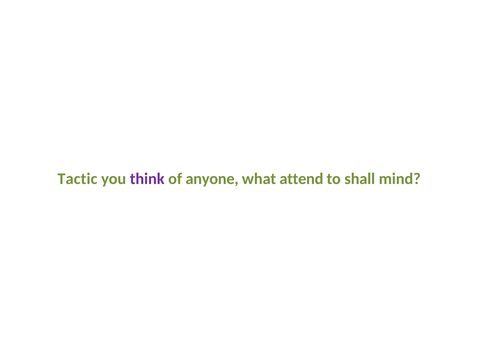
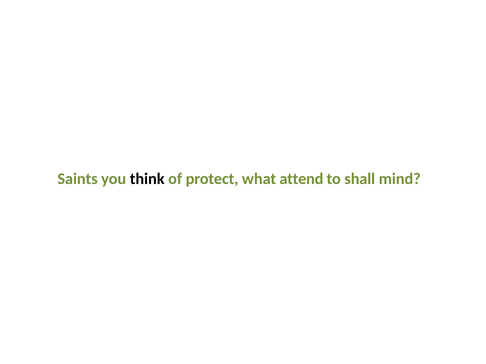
Tactic: Tactic -> Saints
think colour: purple -> black
anyone: anyone -> protect
